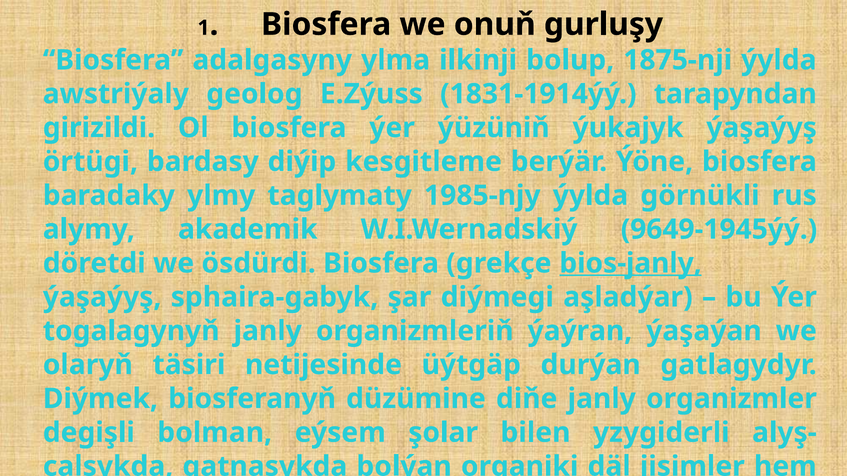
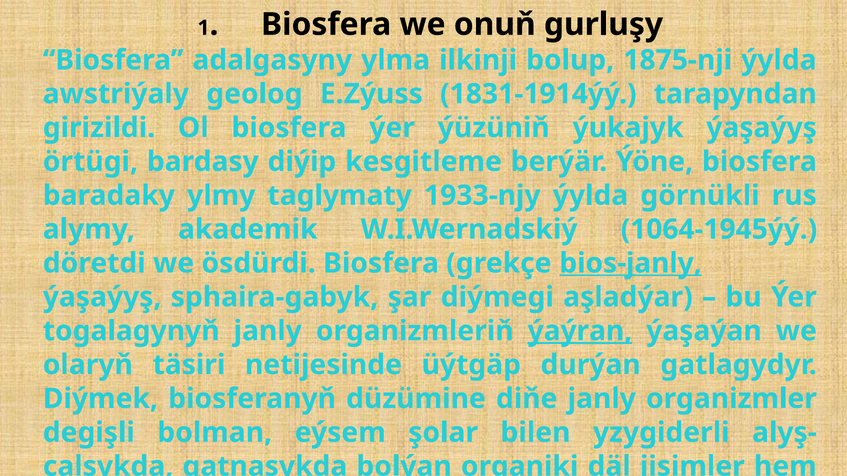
1985-njy: 1985-njy -> 1933-njy
9649-1945ýý: 9649-1945ýý -> 1064-1945ýý
ýaýran underline: none -> present
